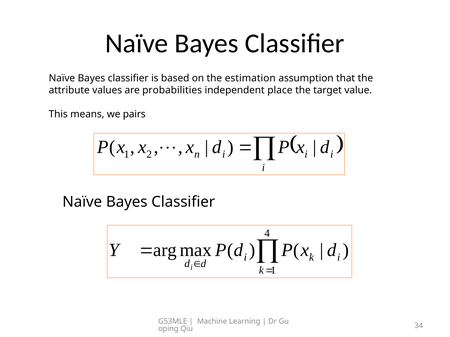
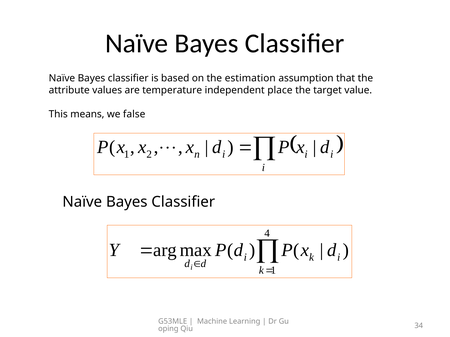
probabilities: probabilities -> temperature
pairs: pairs -> false
